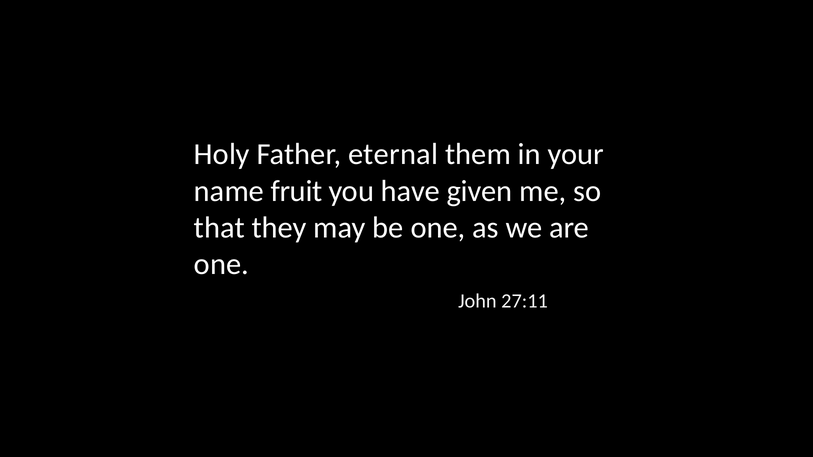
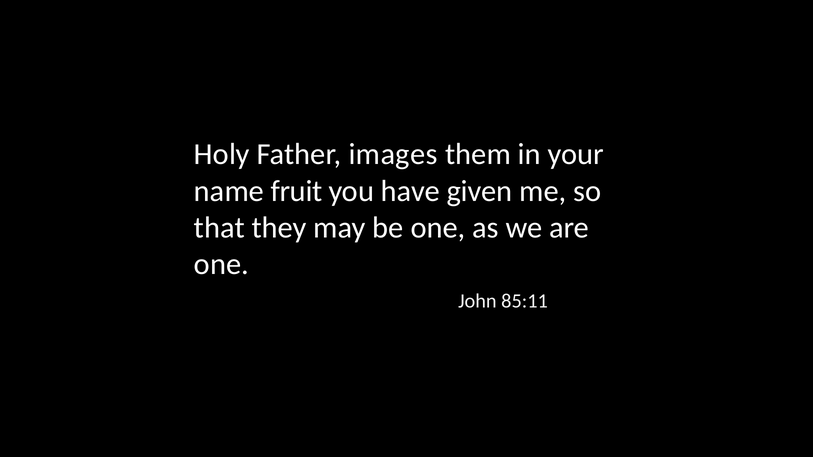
eternal: eternal -> images
27:11: 27:11 -> 85:11
